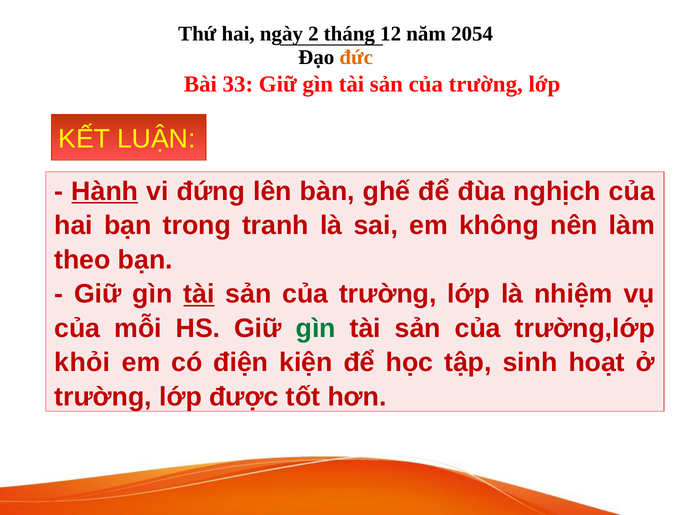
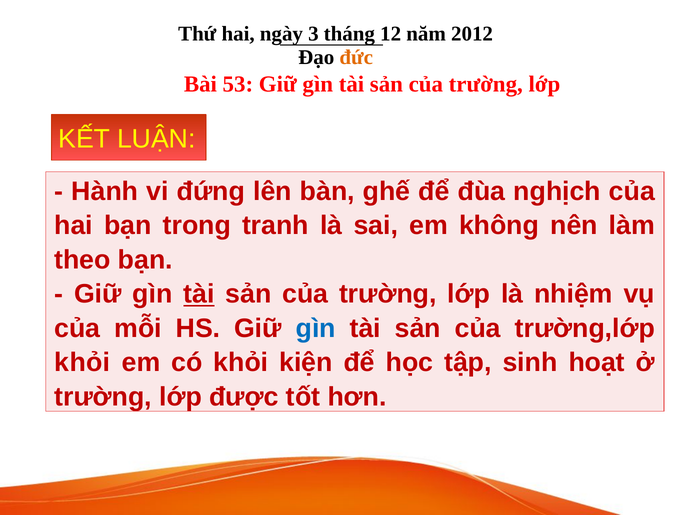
2: 2 -> 3
2054: 2054 -> 2012
33: 33 -> 53
Hành underline: present -> none
gìn at (316, 329) colour: green -> blue
có điện: điện -> khỏi
